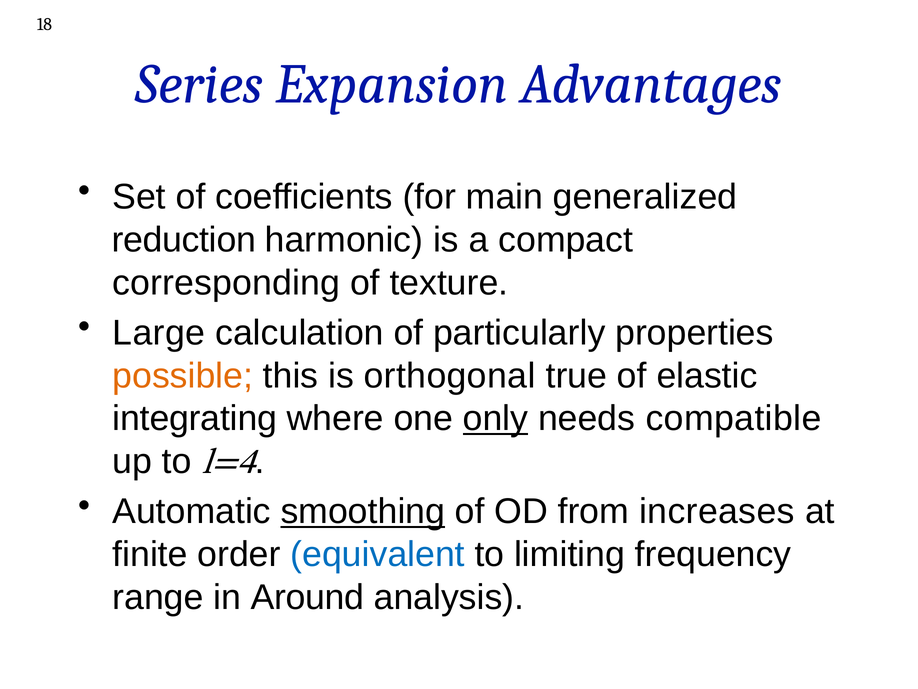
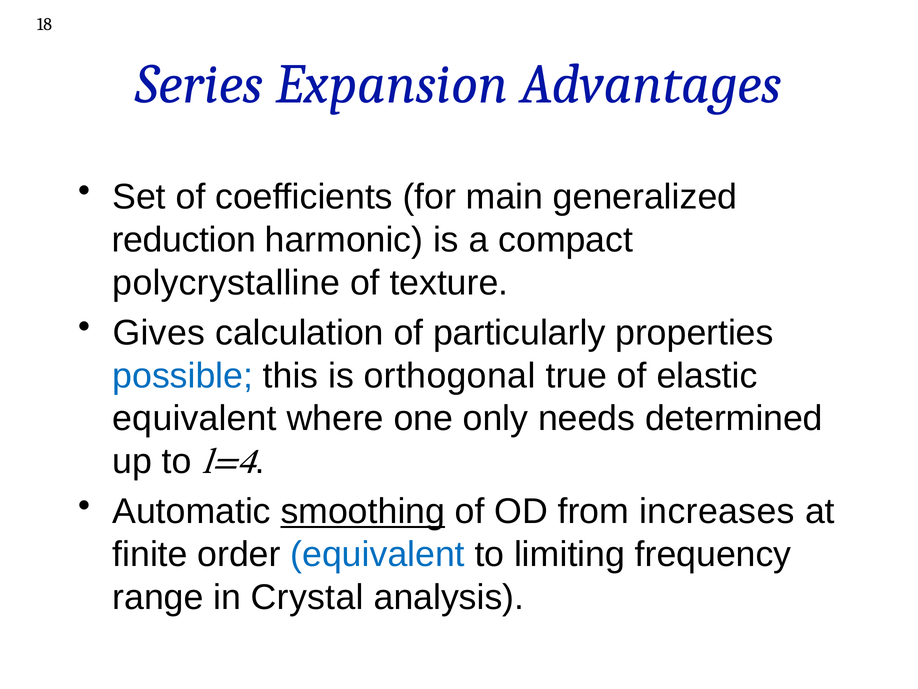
corresponding: corresponding -> polycrystalline
Large: Large -> Gives
possible colour: orange -> blue
integrating at (195, 418): integrating -> equivalent
only underline: present -> none
compatible: compatible -> determined
Around: Around -> Crystal
